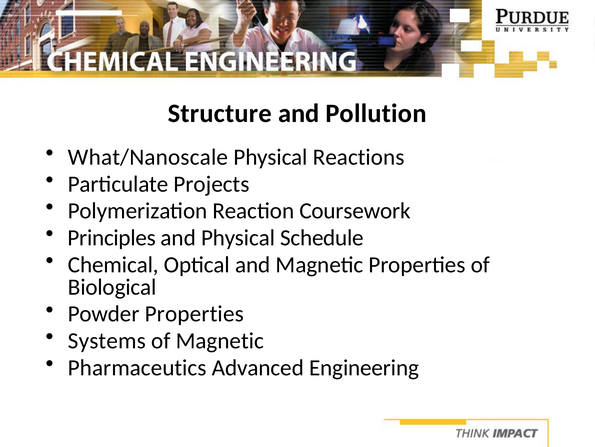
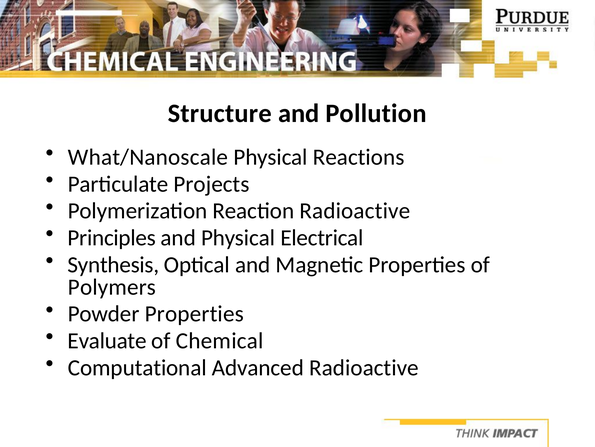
Reaction Coursework: Coursework -> Radioactive
Schedule: Schedule -> Electrical
Chemical: Chemical -> Synthesis
Biological: Biological -> Polymers
Systems: Systems -> Evaluate
of Magnetic: Magnetic -> Chemical
Pharmaceutics: Pharmaceutics -> Computational
Advanced Engineering: Engineering -> Radioactive
